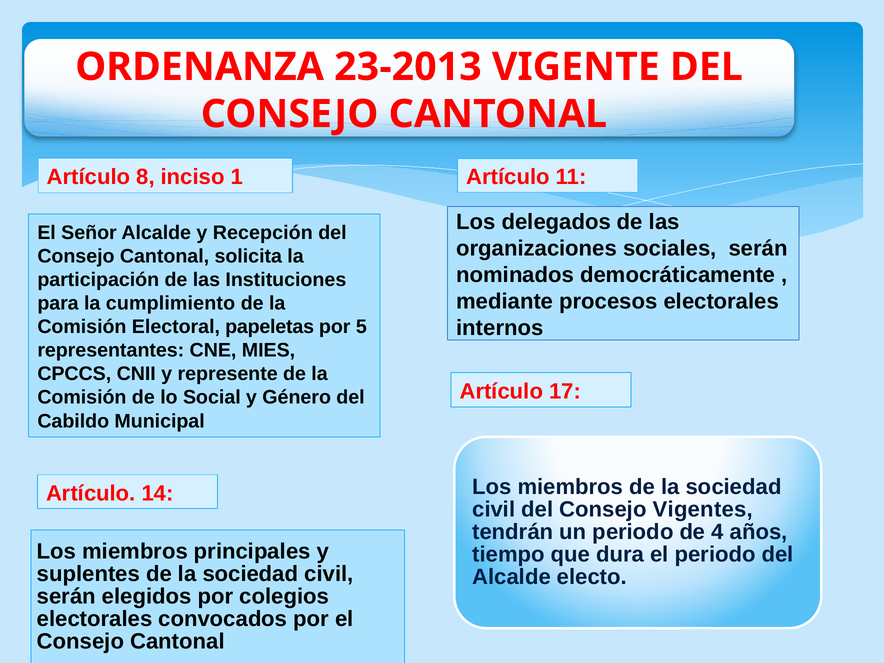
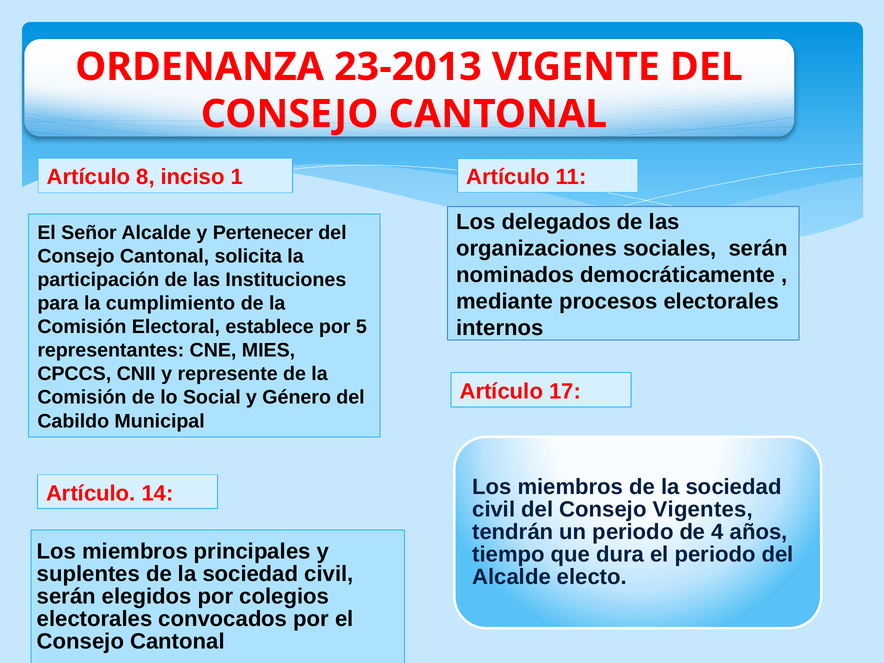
Recepción: Recepción -> Pertenecer
papeletas: papeletas -> establece
